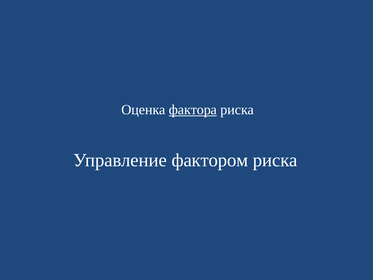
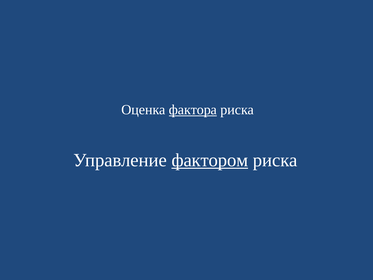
фактором underline: none -> present
